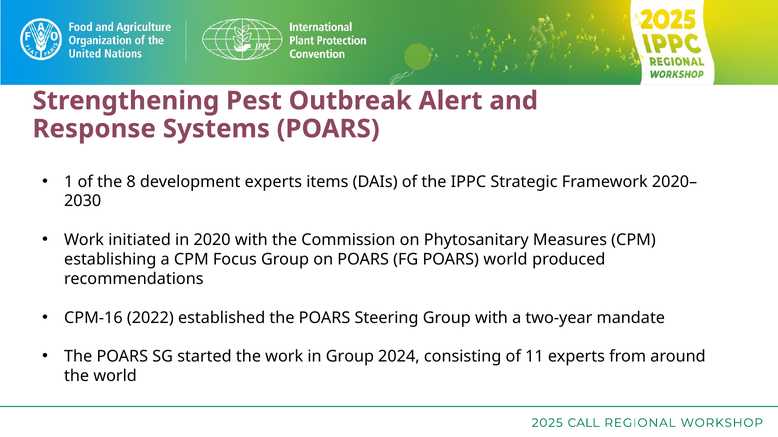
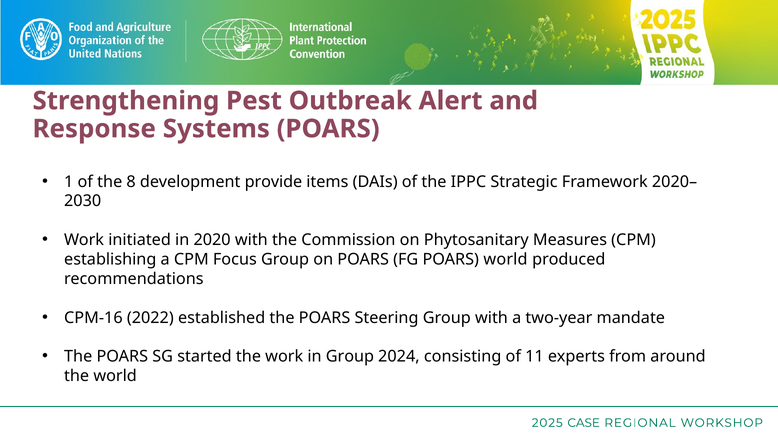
development experts: experts -> provide
CALL: CALL -> CASE
